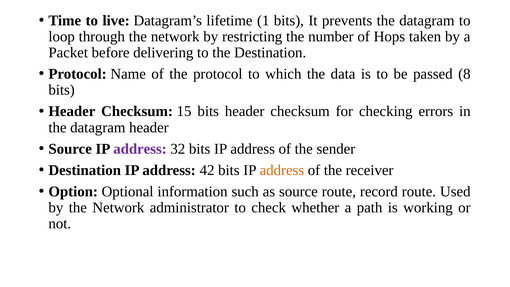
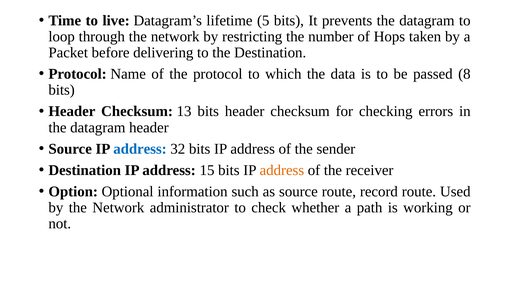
1: 1 -> 5
15: 15 -> 13
address at (140, 149) colour: purple -> blue
42: 42 -> 15
